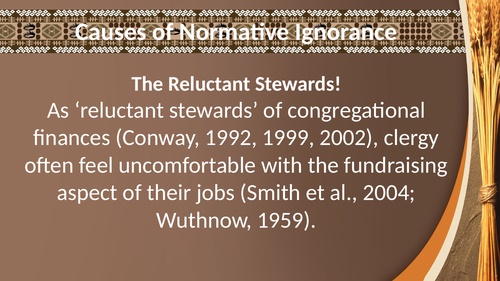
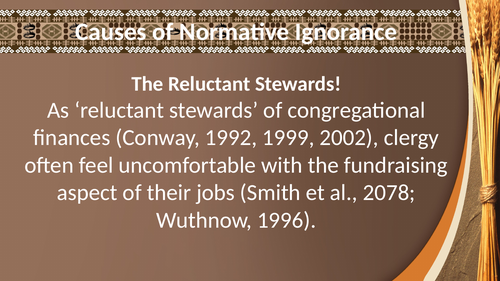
2004: 2004 -> 2078
1959: 1959 -> 1996
